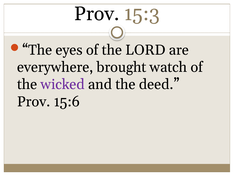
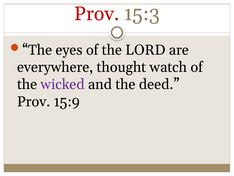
Prov at (97, 14) colour: black -> red
brought: brought -> thought
15:6: 15:6 -> 15:9
